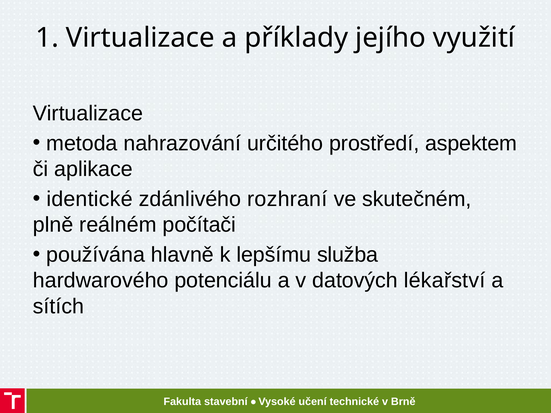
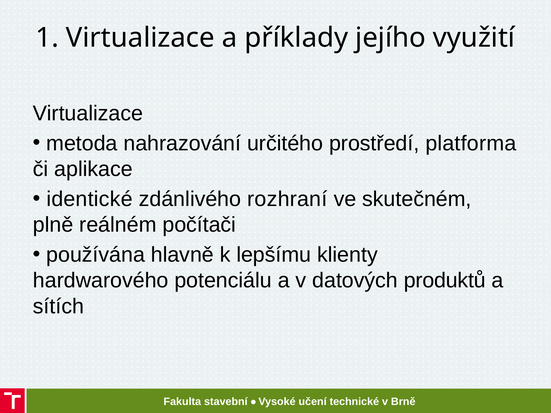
aspektem: aspektem -> platforma
služba: služba -> klienty
lékařství: lékařství -> produktů
